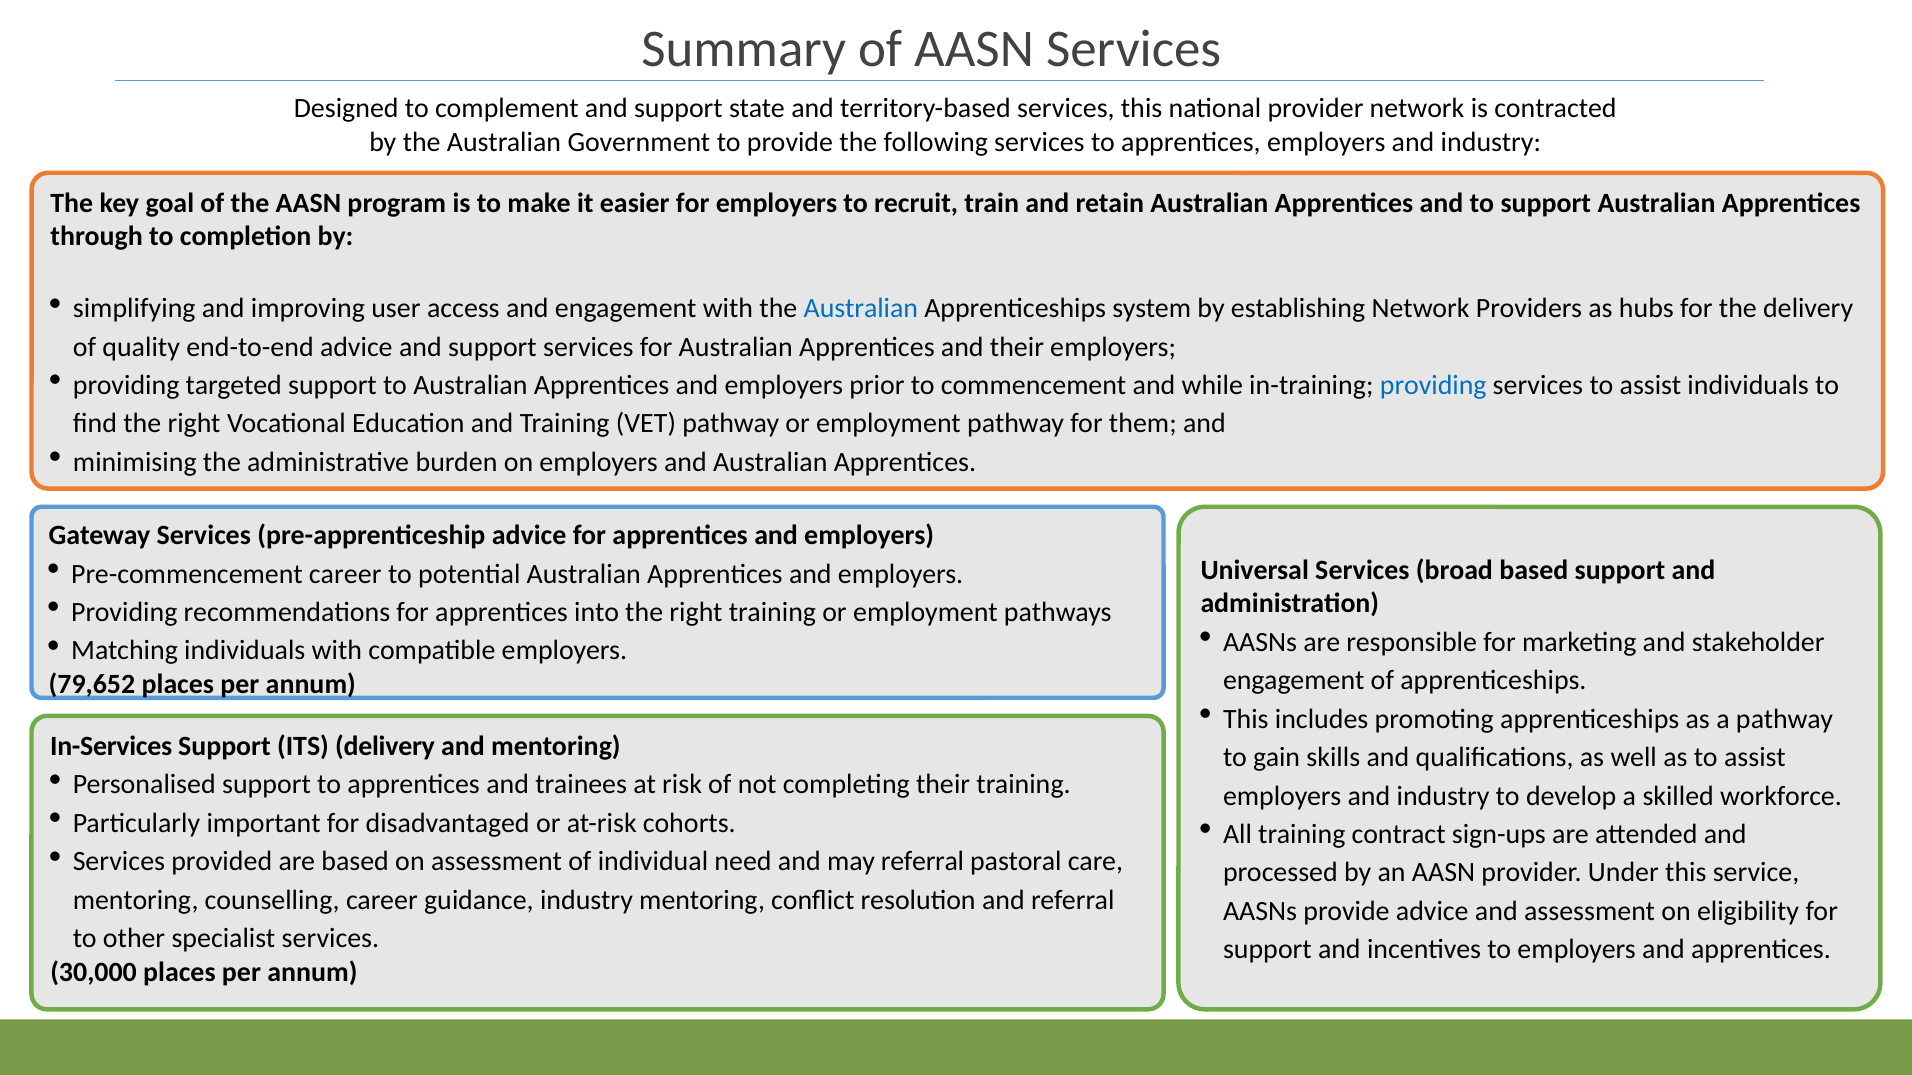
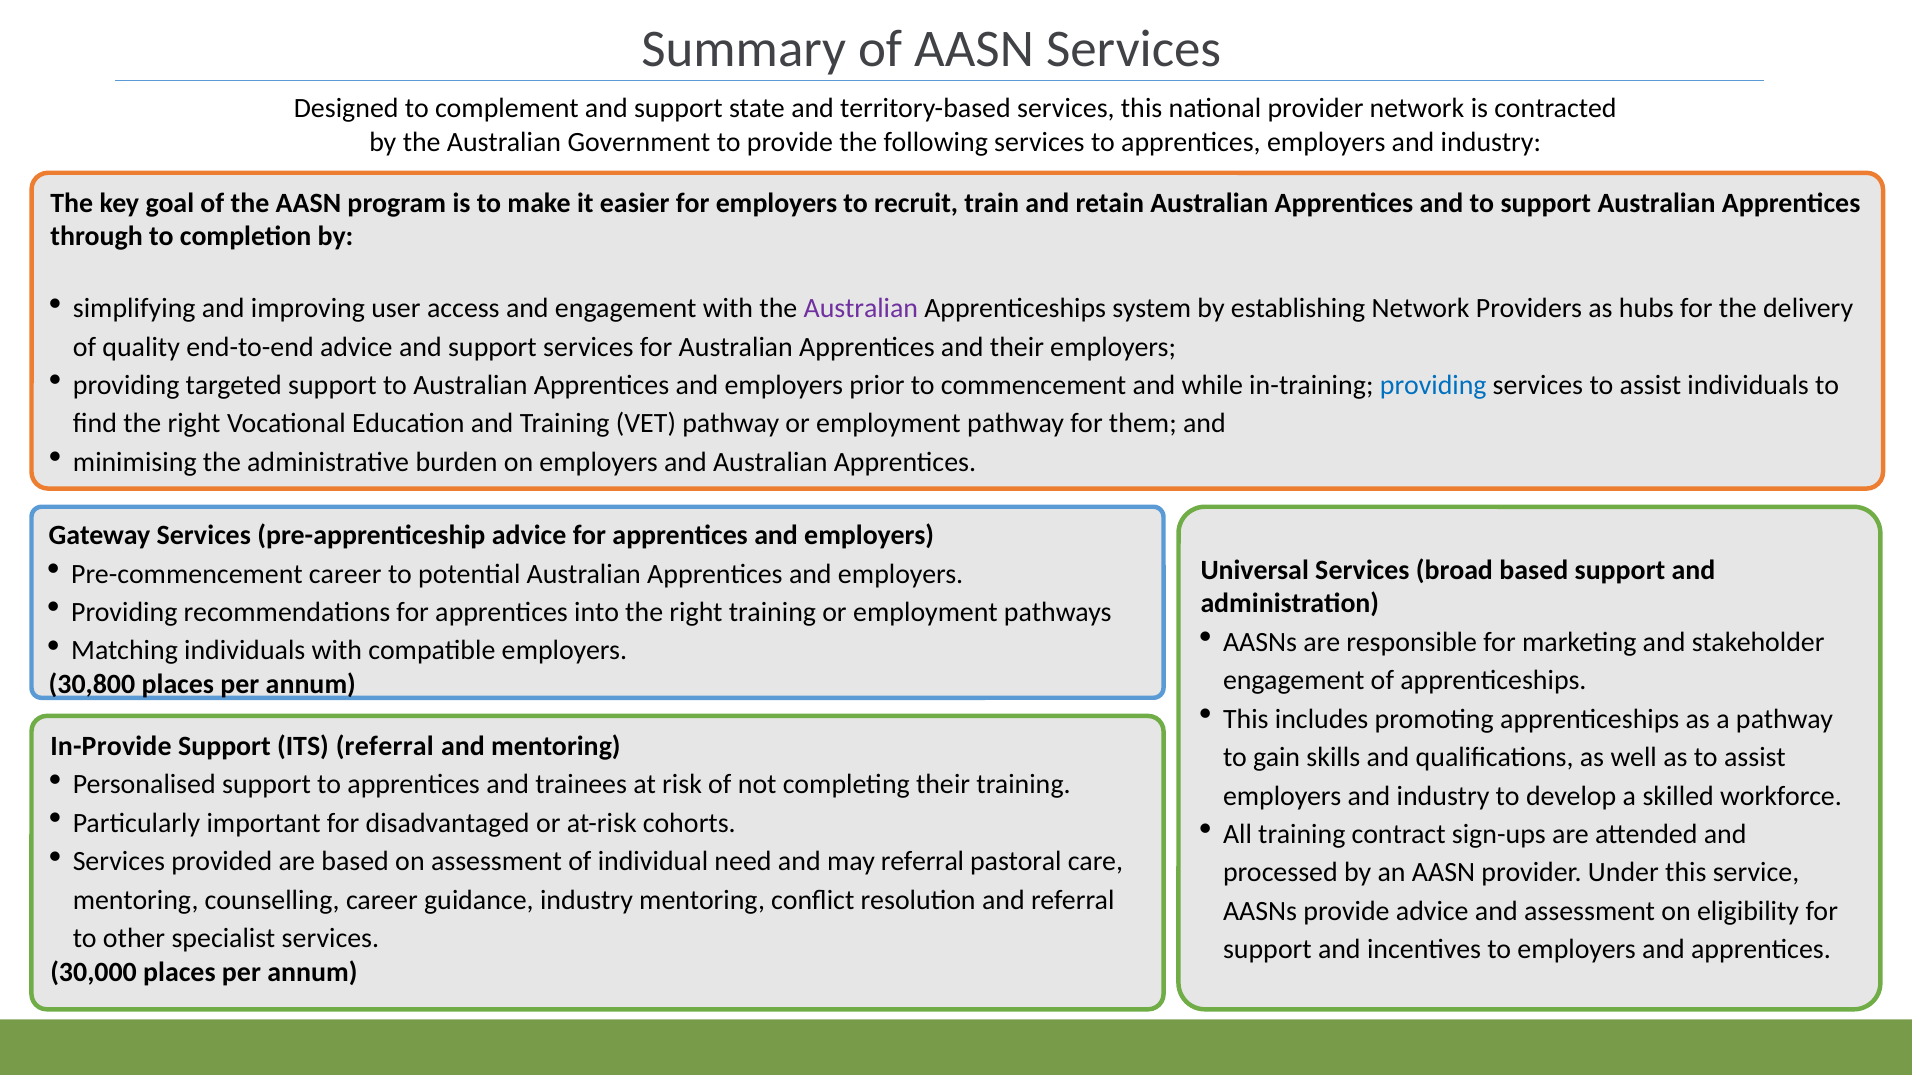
Australian at (861, 309) colour: blue -> purple
79,652: 79,652 -> 30,800
In-Services: In-Services -> In-Provide
ITS delivery: delivery -> referral
